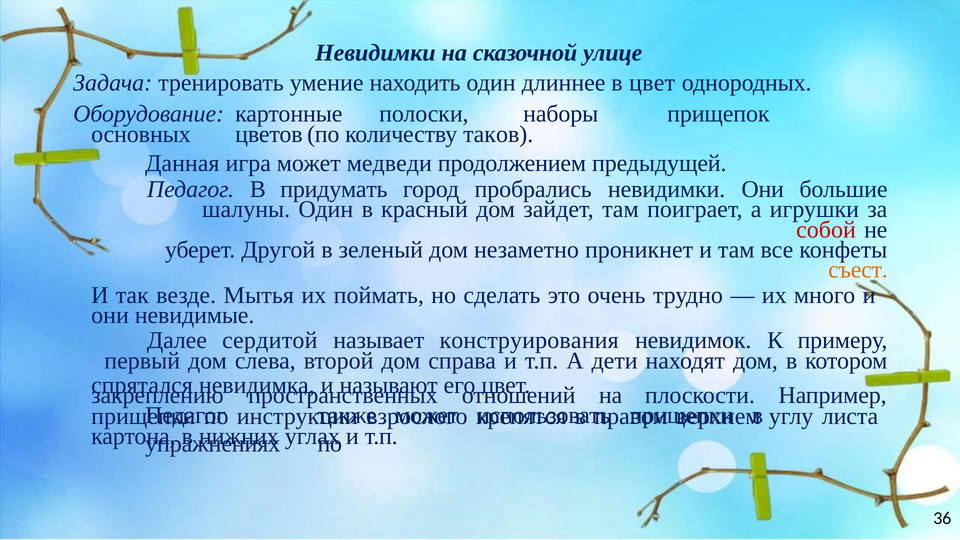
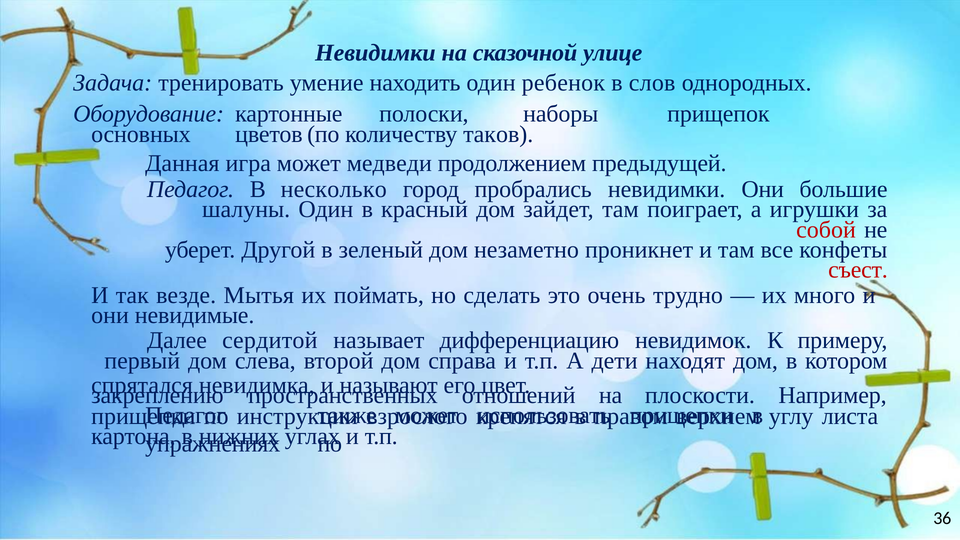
длиннее: длиннее -> ребенок
в цвет: цвет -> слов
придумать: придумать -> несколько
съест colour: orange -> red
конструирования: конструирования -> дифференциацию
